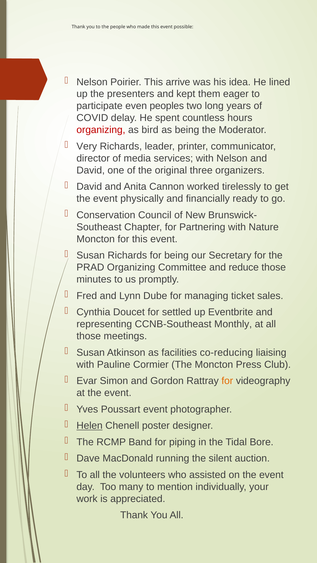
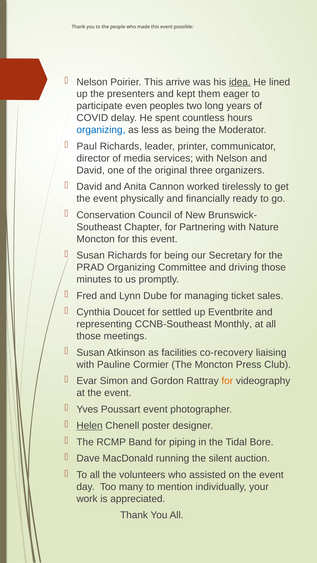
idea underline: none -> present
organizing at (101, 130) colour: red -> blue
bird: bird -> less
Very: Very -> Paul
reduce: reduce -> driving
co-reducing: co-reducing -> co-recovery
